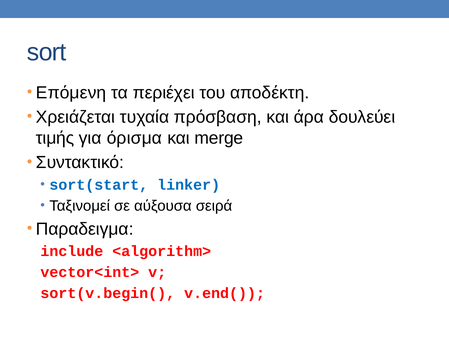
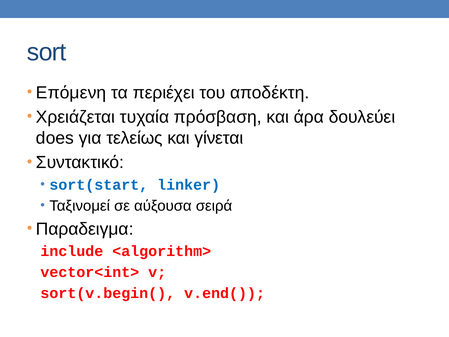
τιμής: τιμής -> does
όρισμα: όρισμα -> τελείως
merge: merge -> γίνεται
